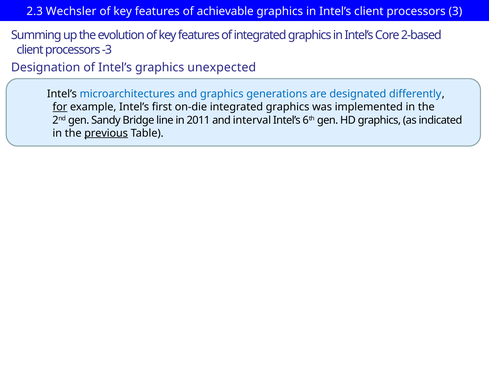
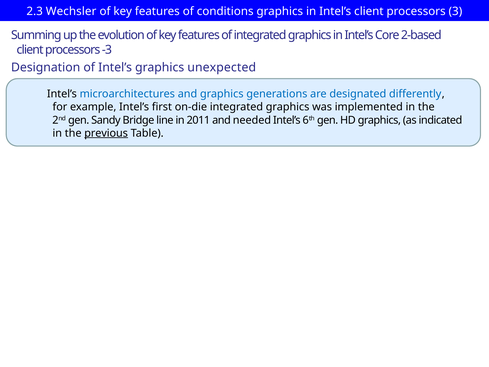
achievable: achievable -> conditions
for underline: present -> none
interval: interval -> needed
